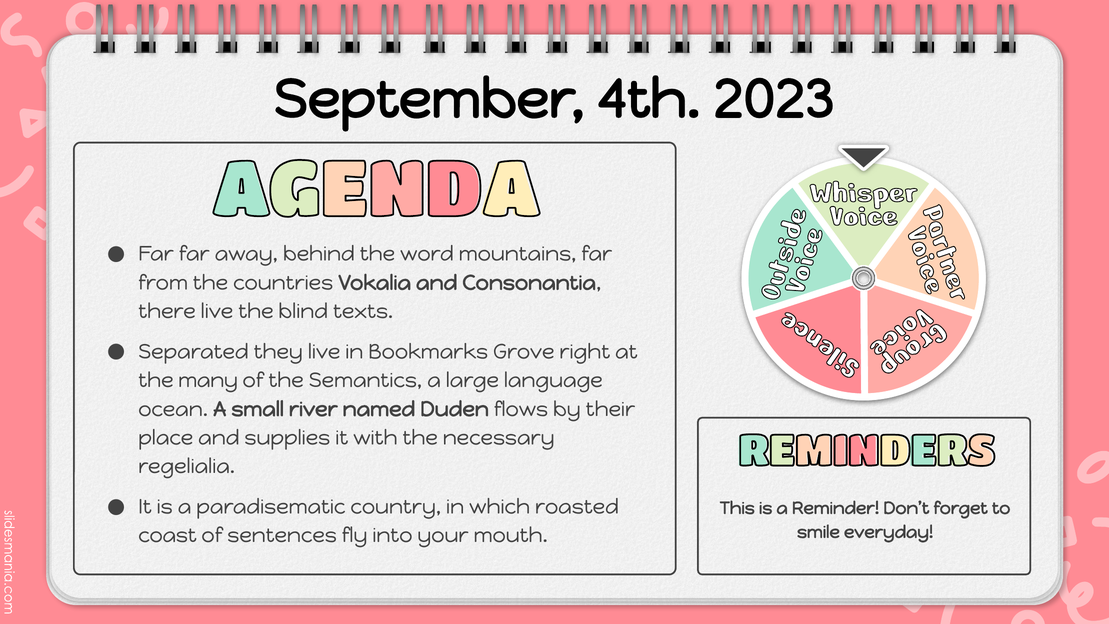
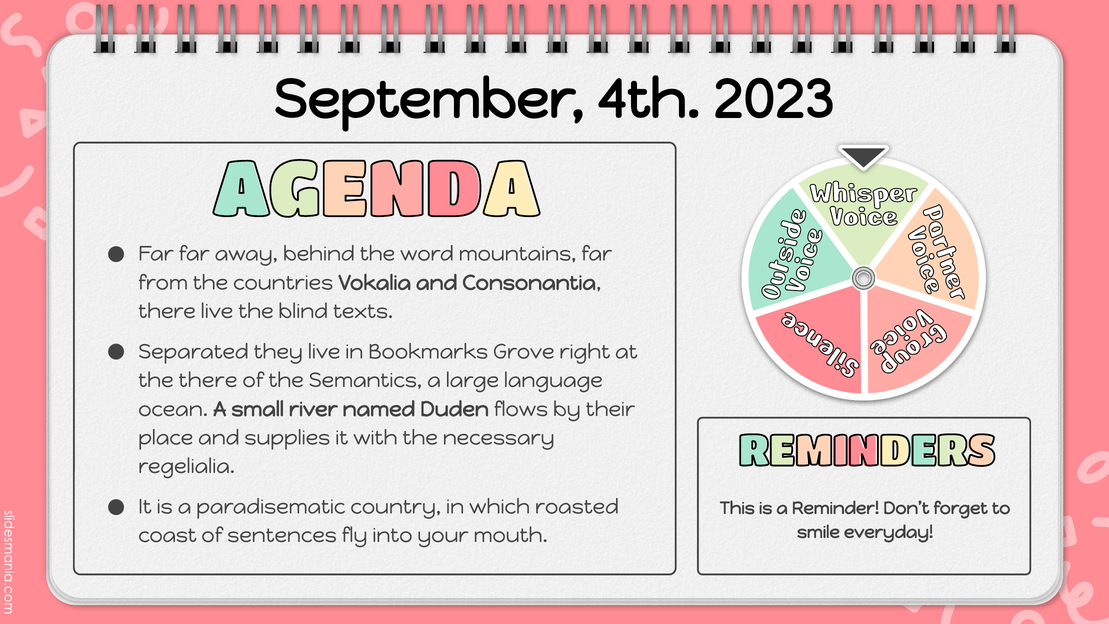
the many: many -> there
